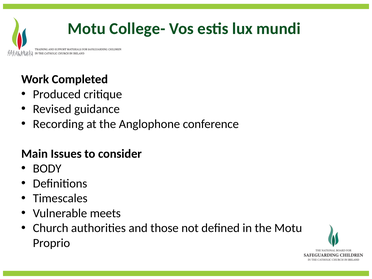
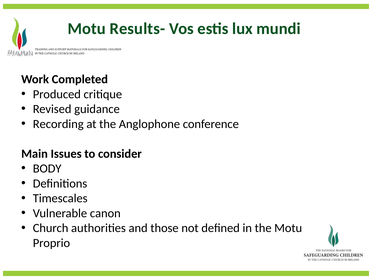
College-: College- -> Results-
meets: meets -> canon
